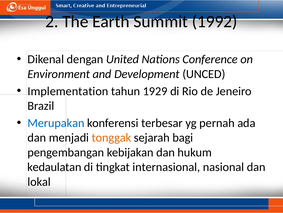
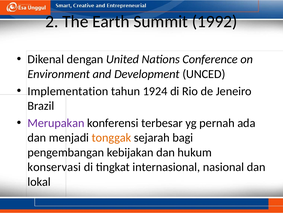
1929: 1929 -> 1924
Merupakan colour: blue -> purple
kedaulatan: kedaulatan -> konservasi
